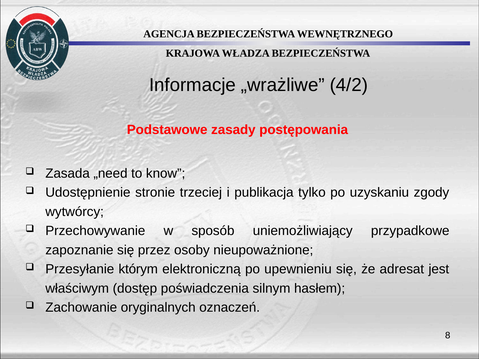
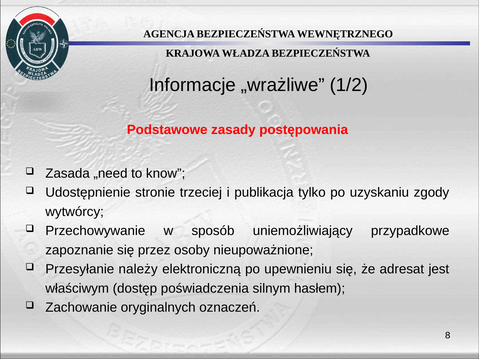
4/2: 4/2 -> 1/2
którym: którym -> należy
